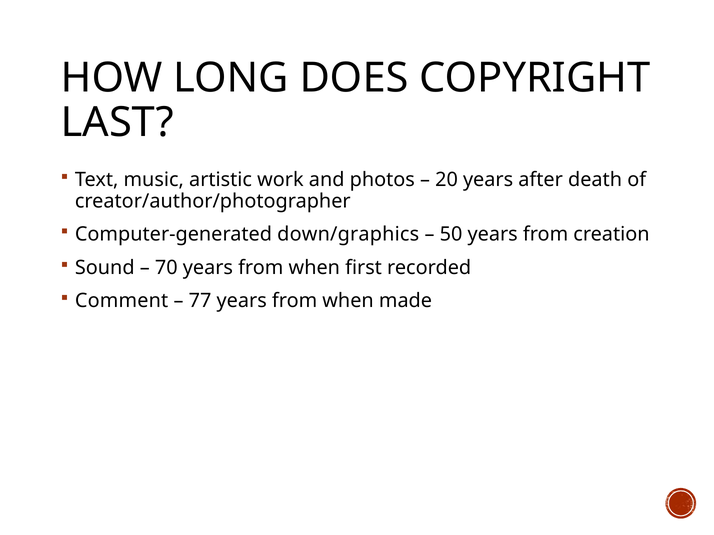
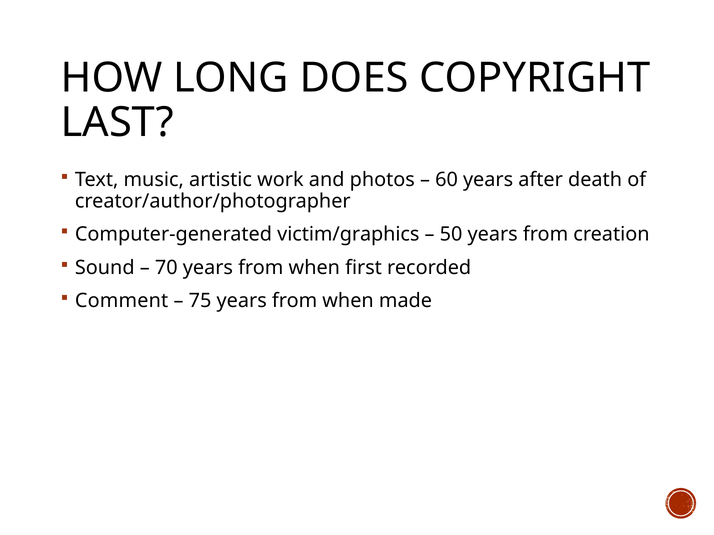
20: 20 -> 60
down/graphics: down/graphics -> victim/graphics
77: 77 -> 75
